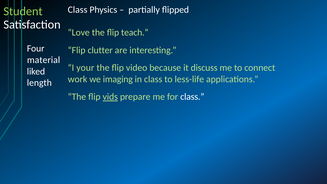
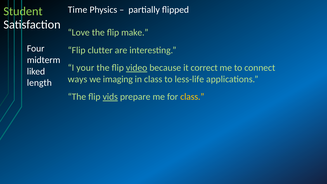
Class at (78, 10): Class -> Time
teach: teach -> make
material: material -> midterm
video underline: none -> present
discuss: discuss -> correct
work: work -> ways
class at (192, 97) colour: white -> yellow
